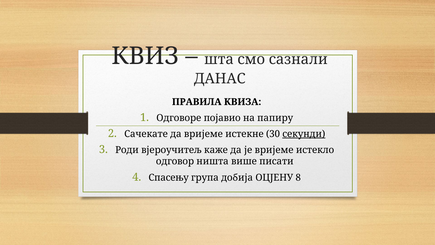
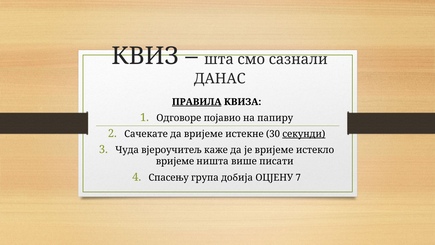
ПРАВИЛА underline: none -> present
Роди: Роди -> Чуда
одговор at (175, 161): одговор -> вријеме
8: 8 -> 7
